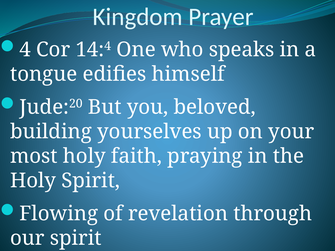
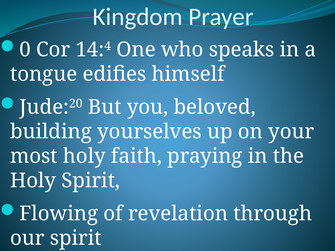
4 at (25, 50): 4 -> 0
